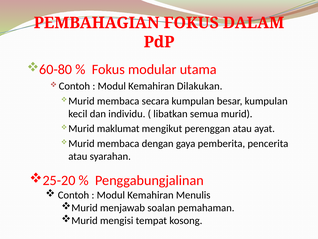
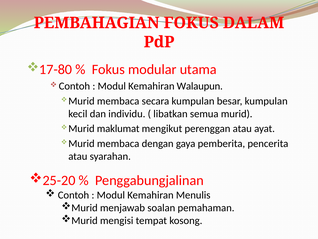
60-80: 60-80 -> 17-80
Dilakukan: Dilakukan -> Walaupun
